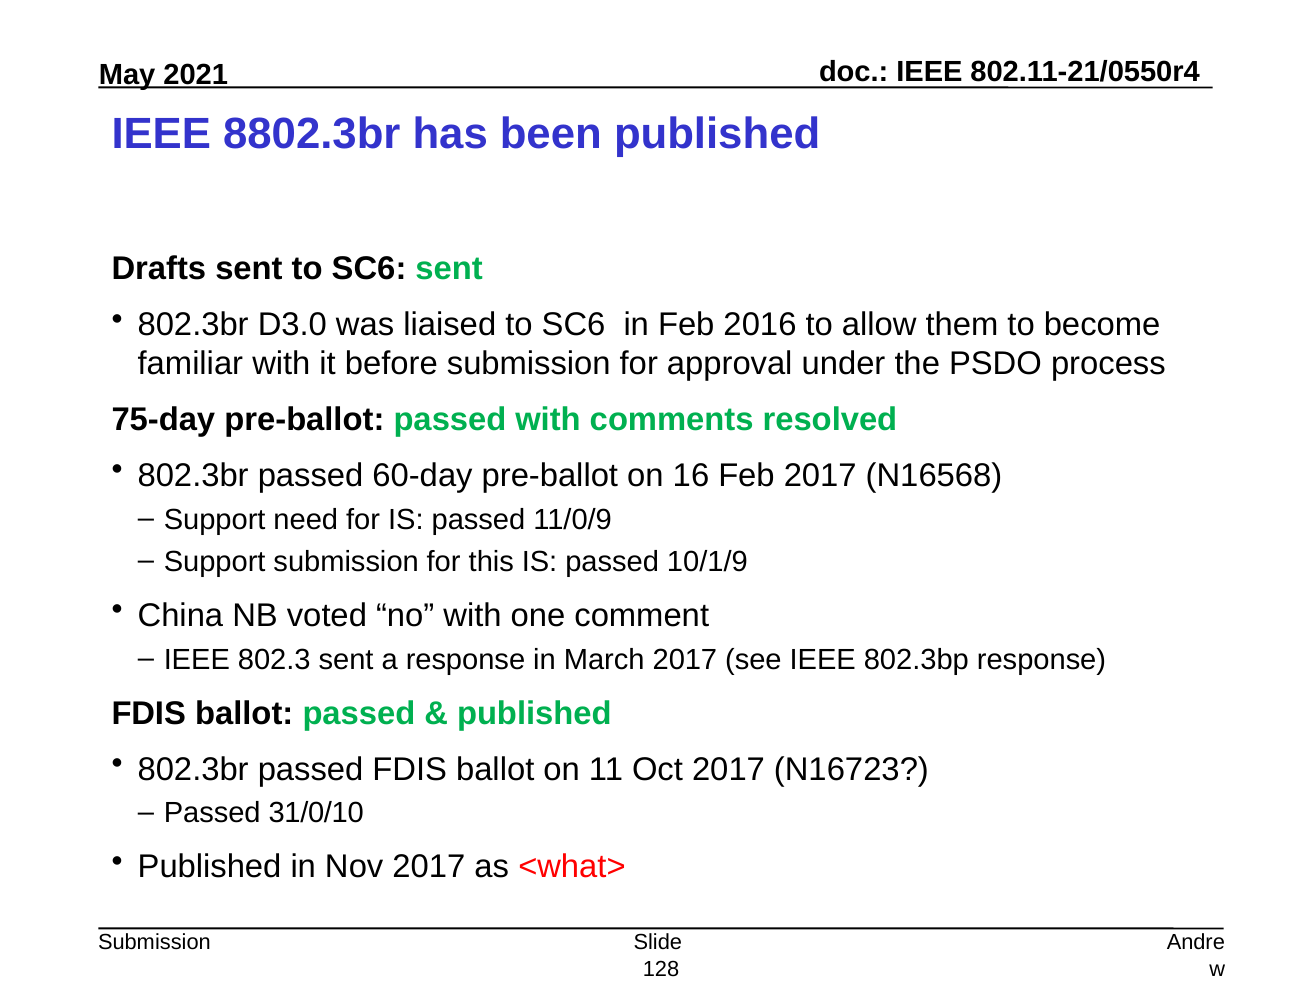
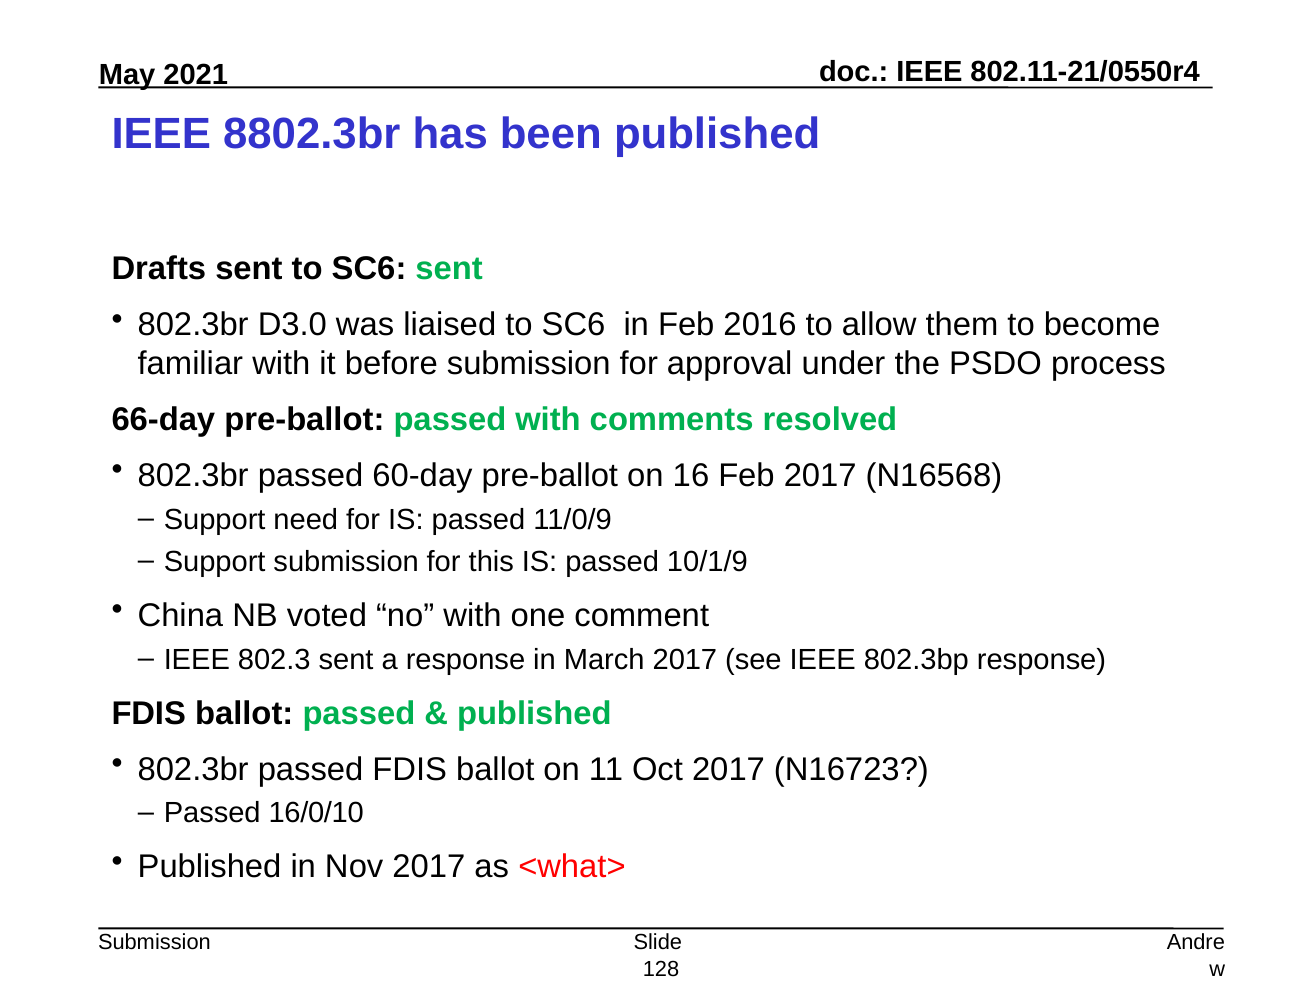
75-day: 75-day -> 66-day
31/0/10: 31/0/10 -> 16/0/10
